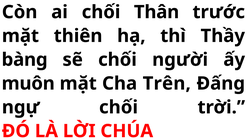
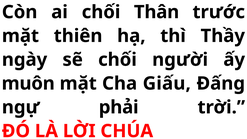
bàng: bàng -> ngày
Trên: Trên -> Giấu
ngự chối: chối -> phải
